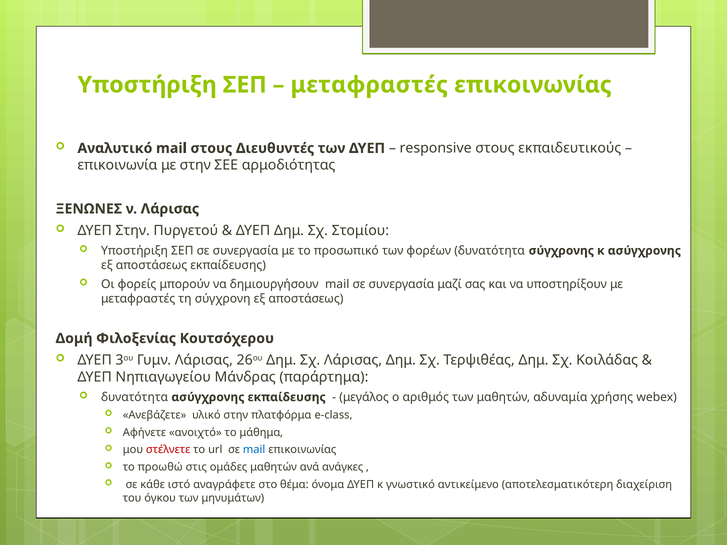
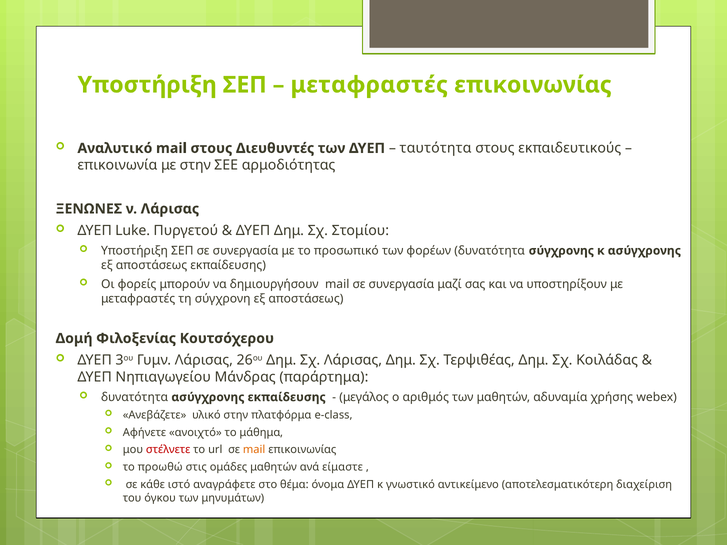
responsive: responsive -> ταυτότητα
ΔΥΕΠ Στην: Στην -> Luke
mail at (254, 450) colour: blue -> orange
ανάγκες: ανάγκες -> είμαστε
